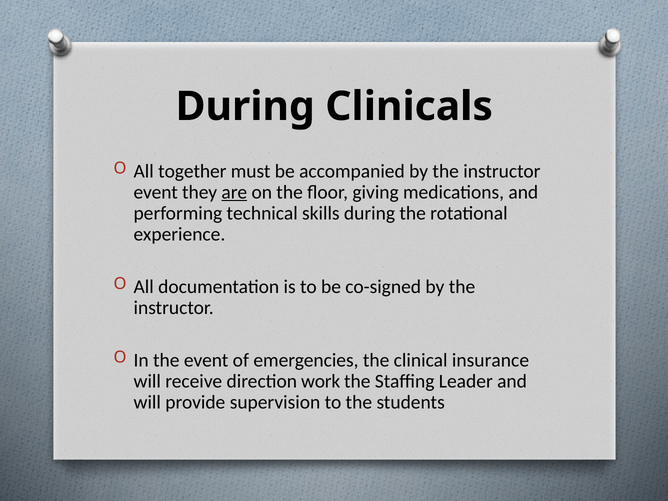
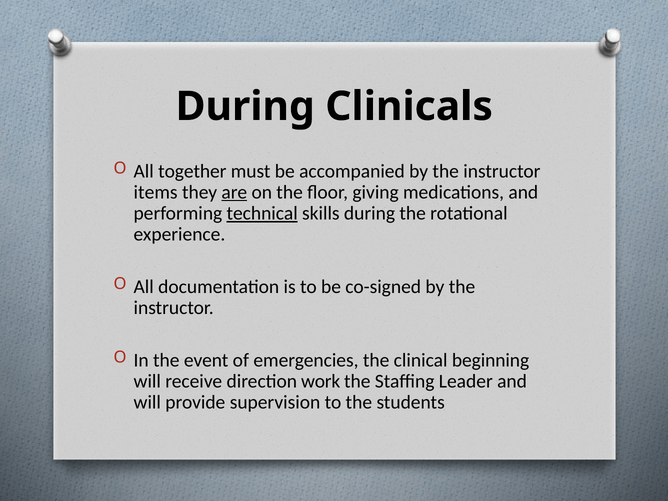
event at (156, 192): event -> items
technical underline: none -> present
insurance: insurance -> beginning
